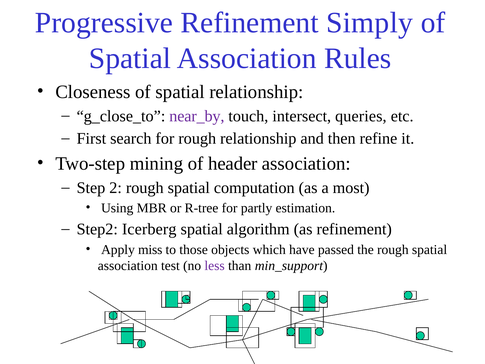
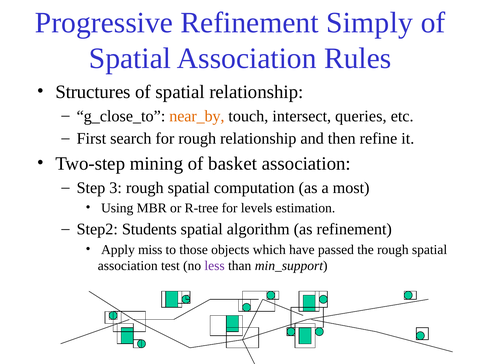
Closeness: Closeness -> Structures
near_by colour: purple -> orange
header: header -> basket
2: 2 -> 3
partly: partly -> levels
Icerberg: Icerberg -> Students
